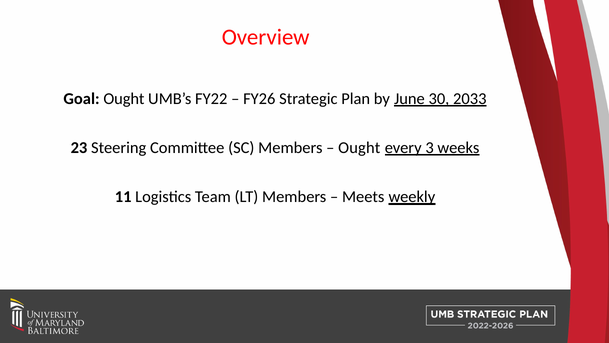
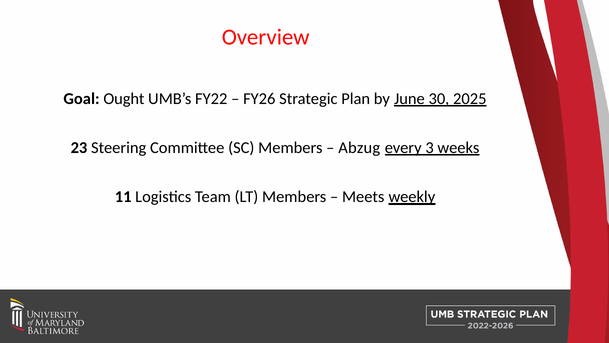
2033: 2033 -> 2025
Ought at (359, 148): Ought -> Abzug
